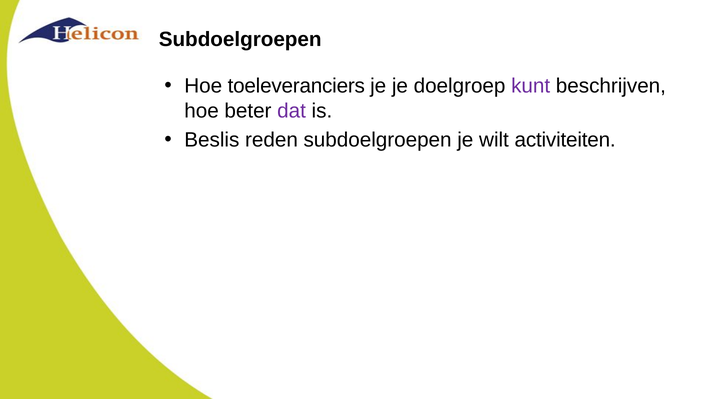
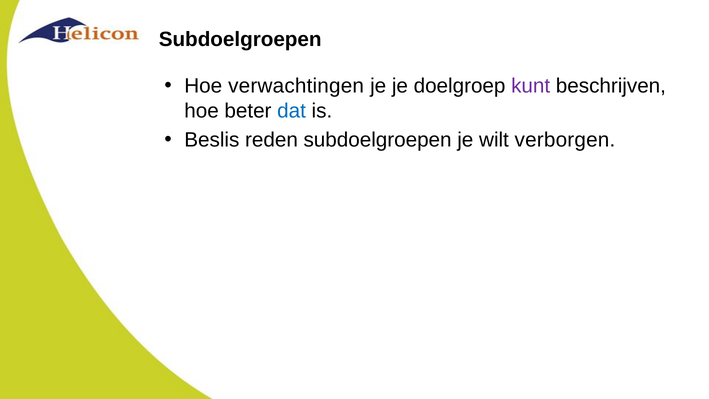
toeleveranciers: toeleveranciers -> verwachtingen
dat colour: purple -> blue
activiteiten: activiteiten -> verborgen
